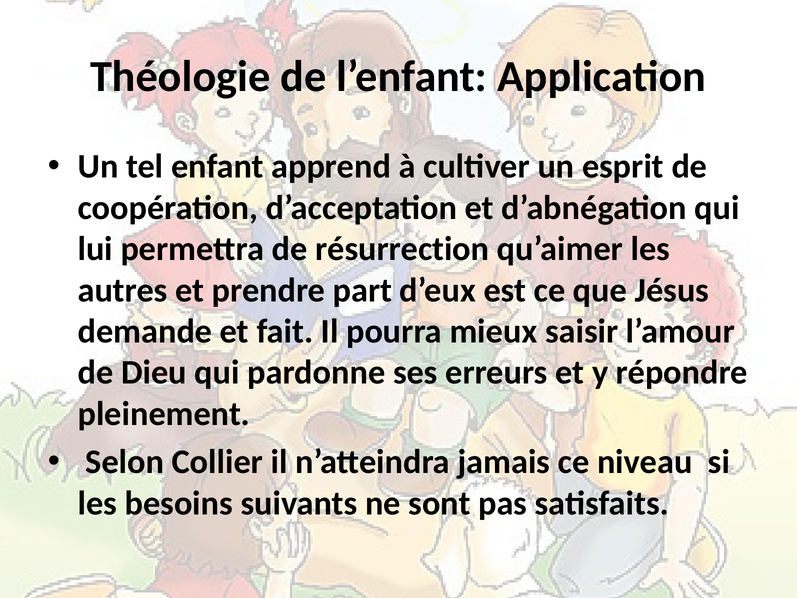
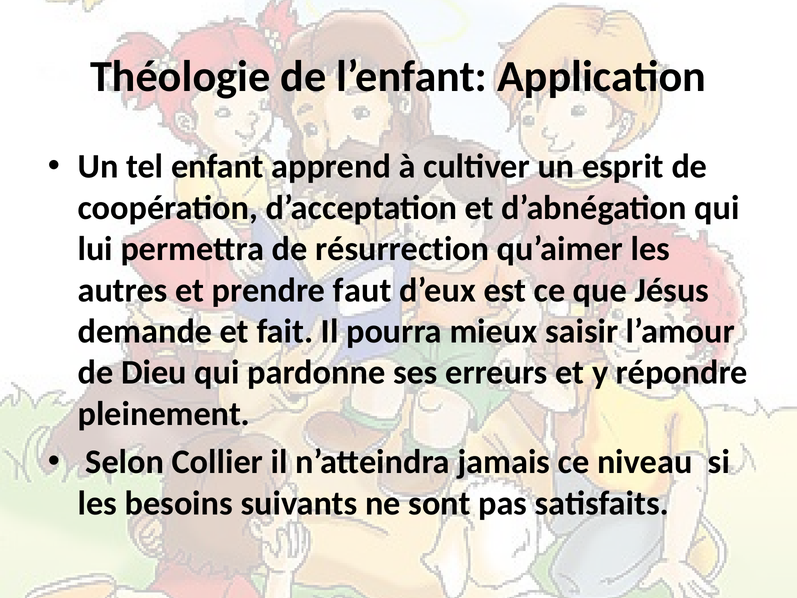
part: part -> faut
